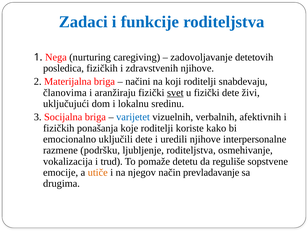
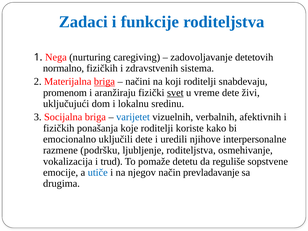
posledica: posledica -> normalno
zdravstvenih njihove: njihove -> sistema
briga at (104, 82) underline: none -> present
članovima: članovima -> promenom
u fizički: fizički -> vreme
utiče colour: orange -> blue
